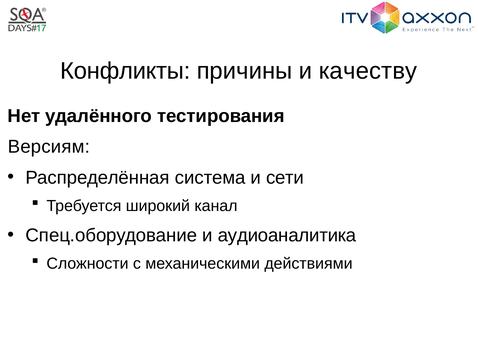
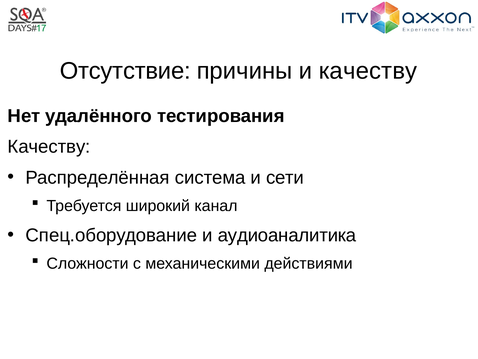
Конфликты: Конфликты -> Отсутствие
Версиям at (49, 147): Версиям -> Качеству
